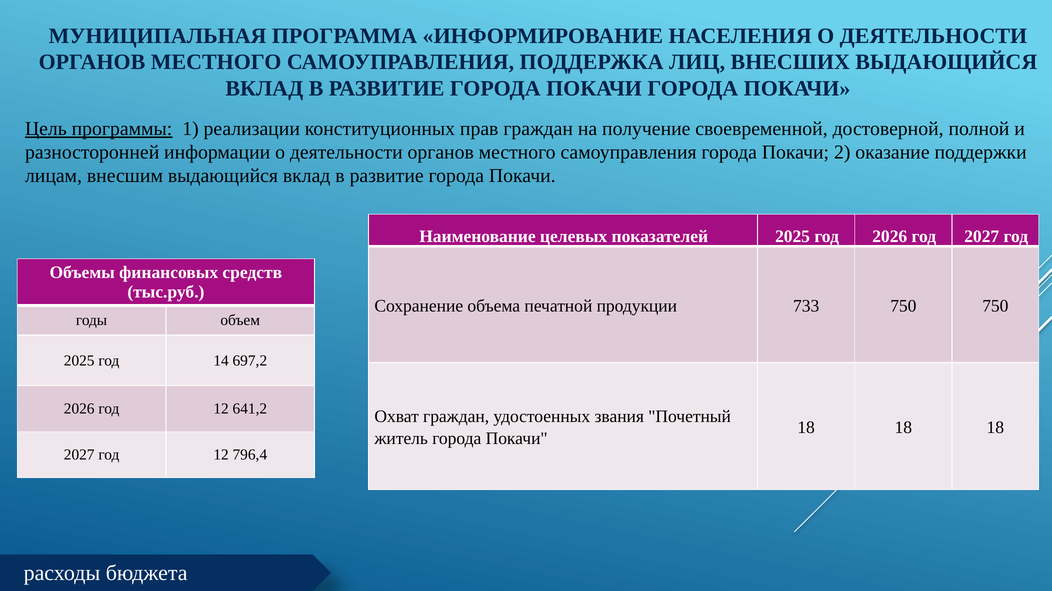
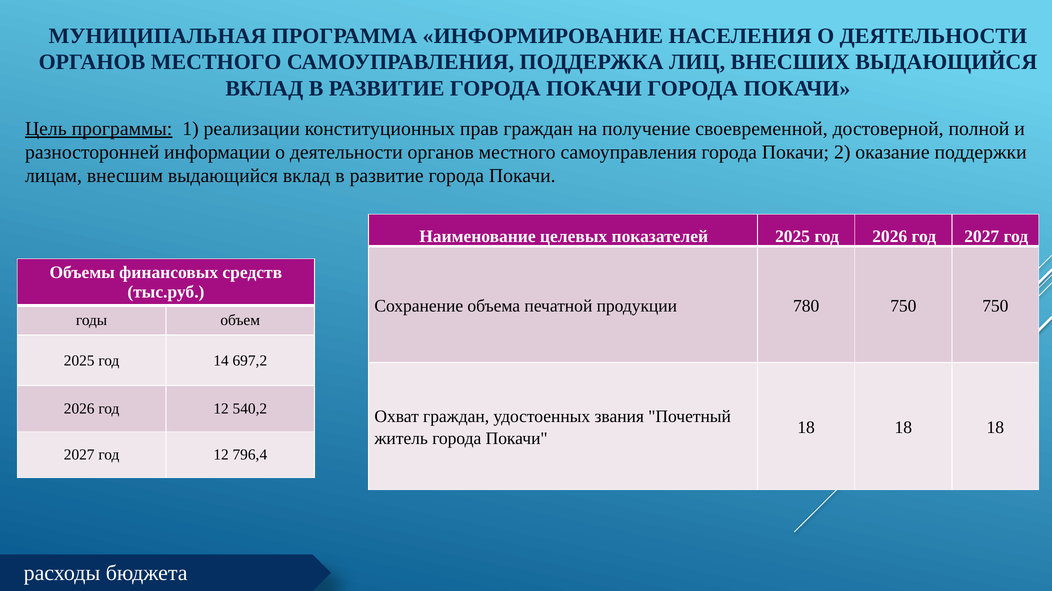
733: 733 -> 780
641,2: 641,2 -> 540,2
